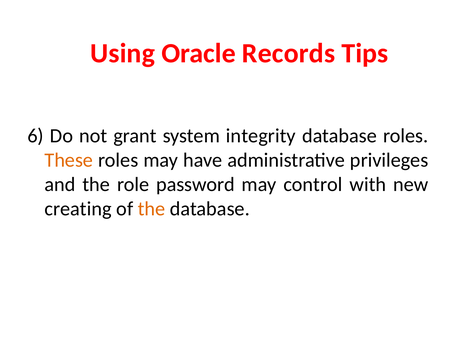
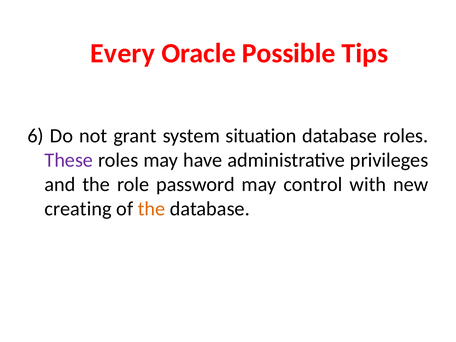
Using: Using -> Every
Records: Records -> Possible
integrity: integrity -> situation
These colour: orange -> purple
